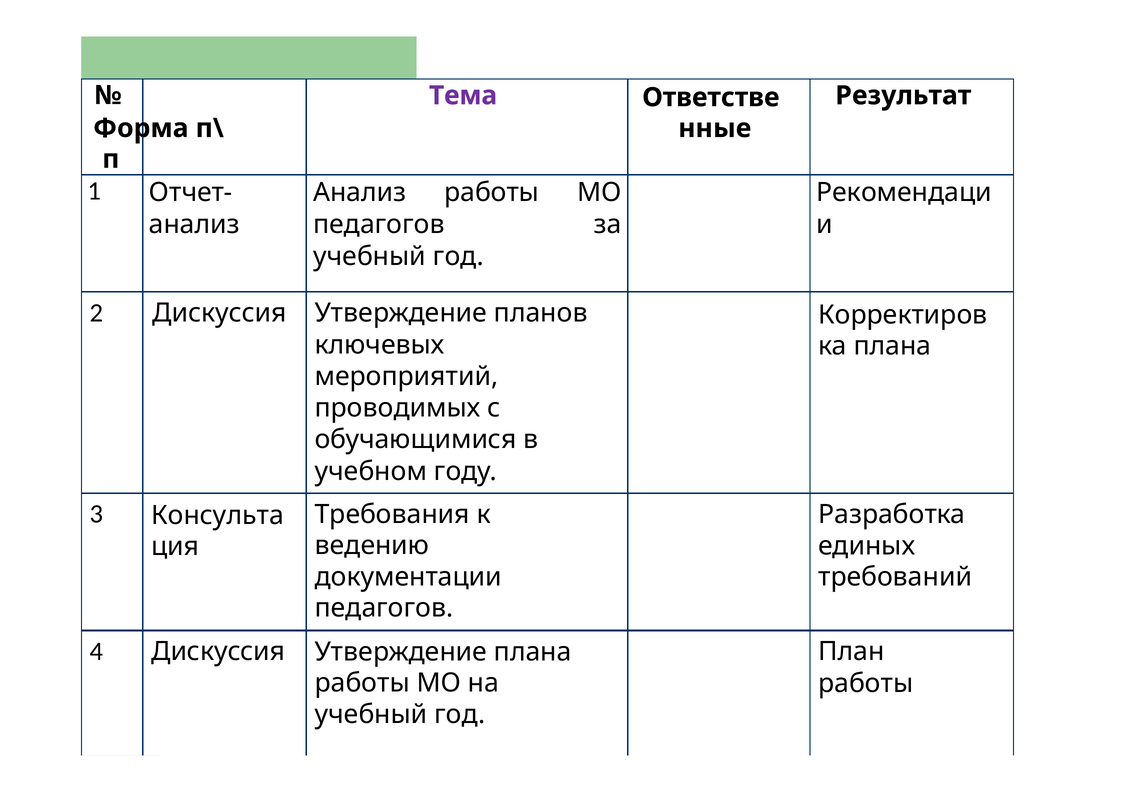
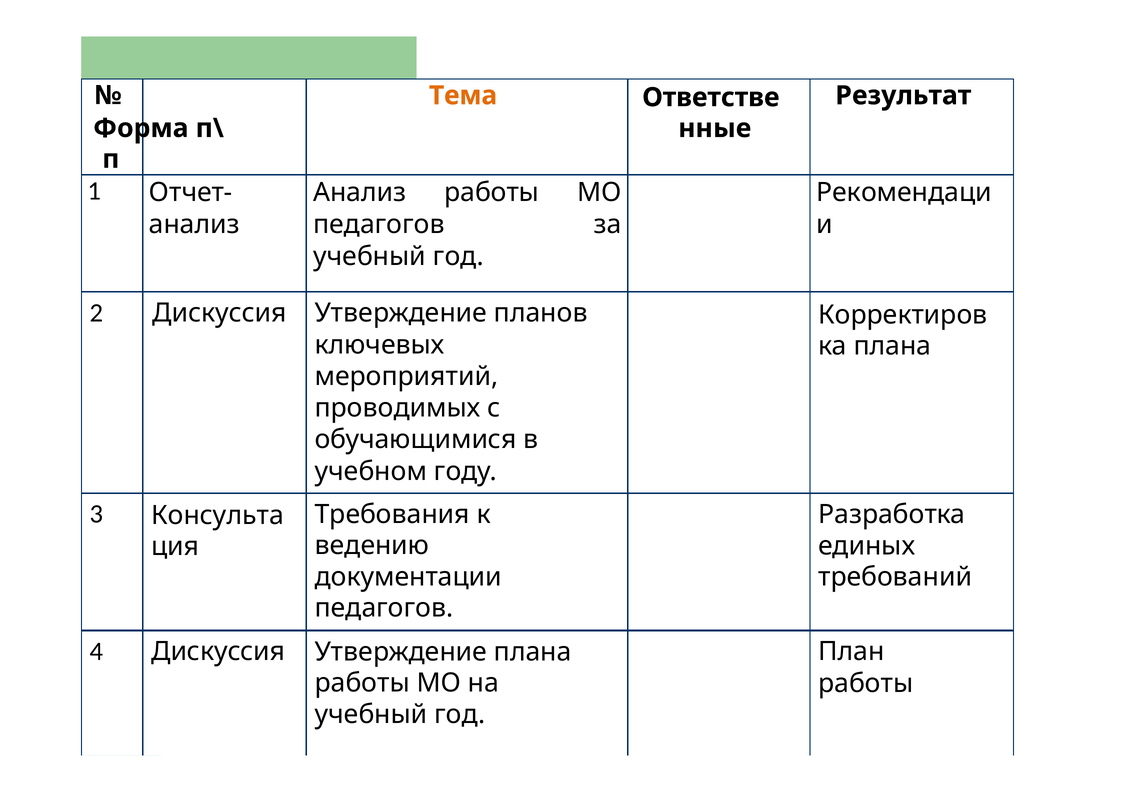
Тема colour: purple -> orange
